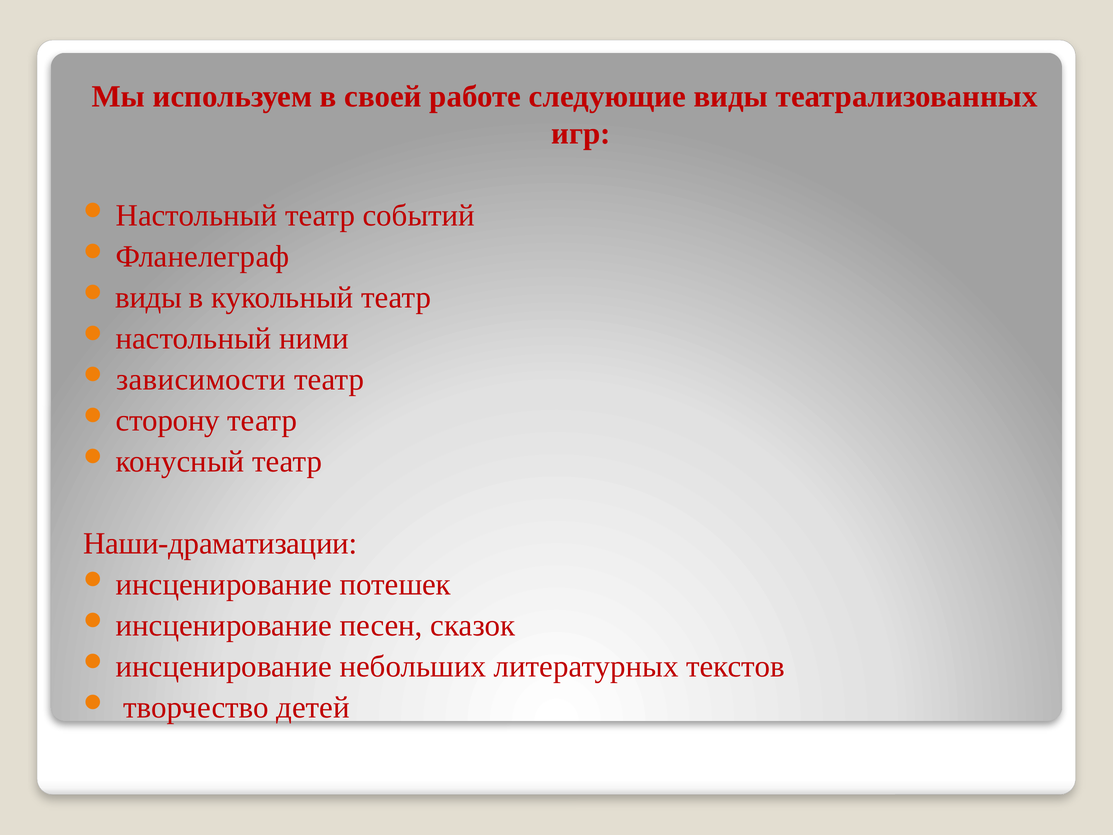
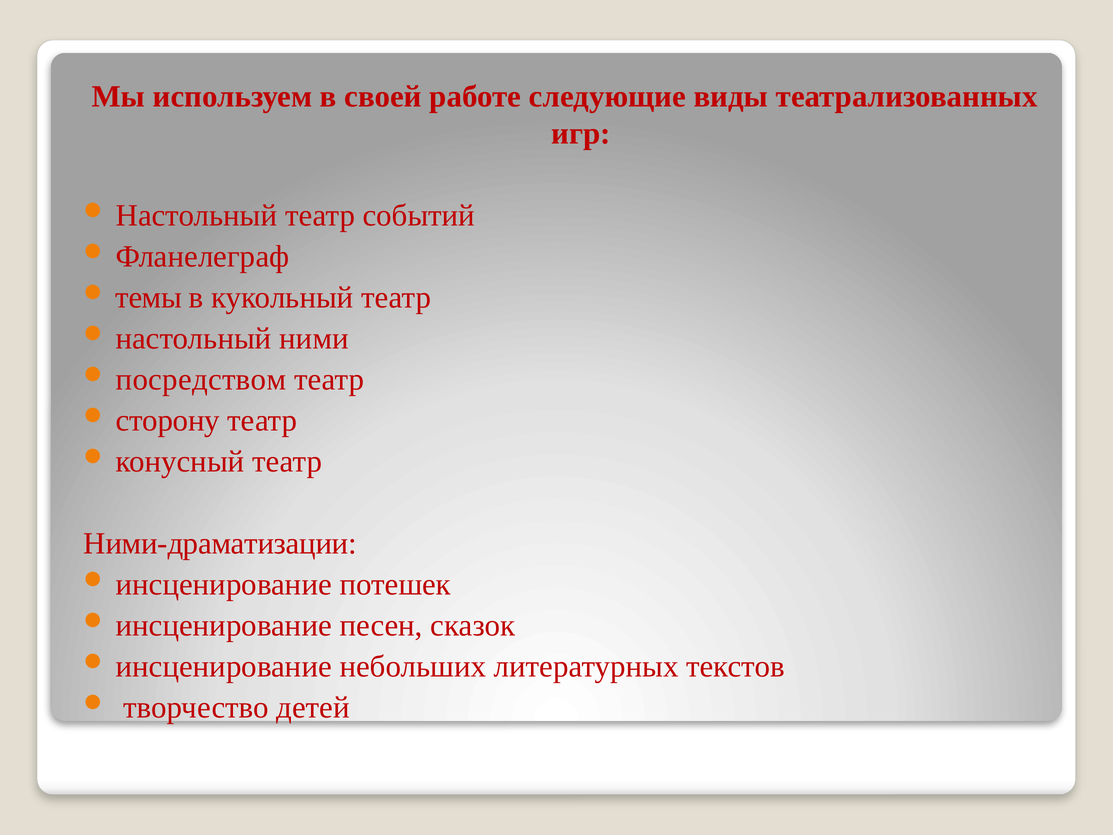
виды at (149, 297): виды -> темы
зависимости: зависимости -> посредством
Наши-драматизации: Наши-драматизации -> Ними-драматизации
